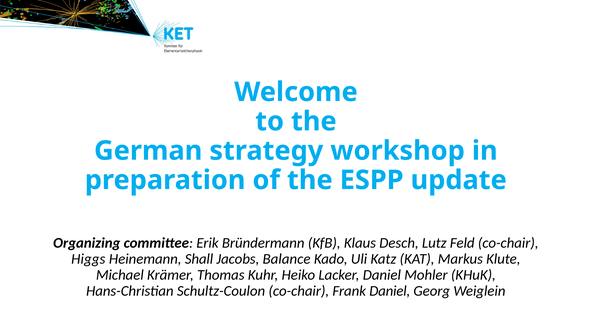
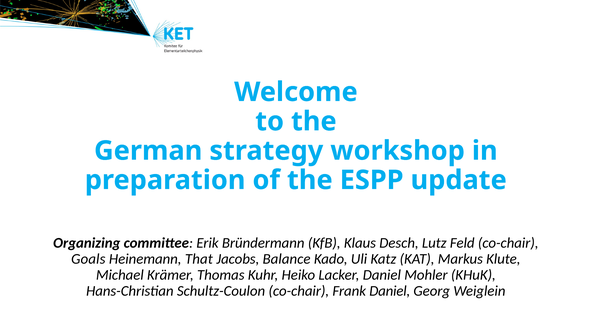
Higgs: Higgs -> Goals
Shall: Shall -> That
